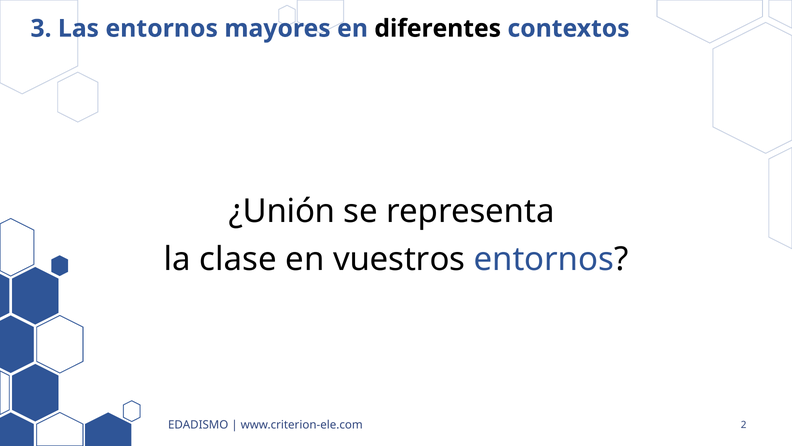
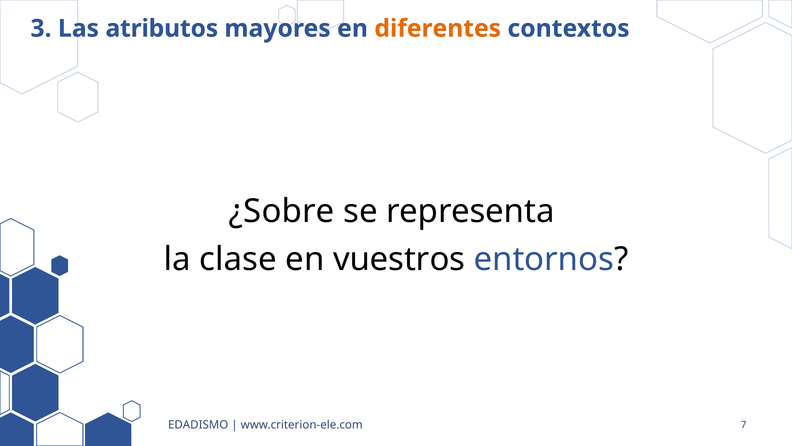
Las entornos: entornos -> atributos
diferentes colour: black -> orange
¿Unión: ¿Unión -> ¿Sobre
2: 2 -> 7
